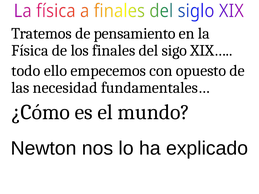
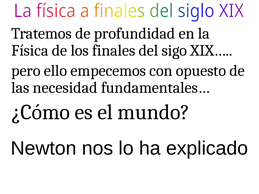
pensamiento: pensamiento -> profundidad
todo: todo -> pero
